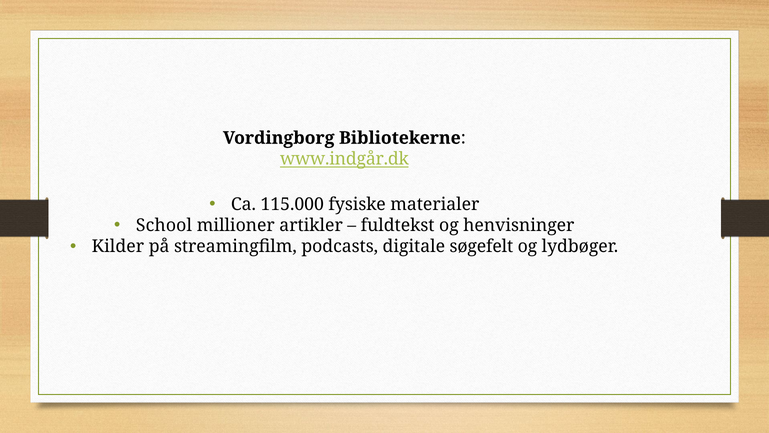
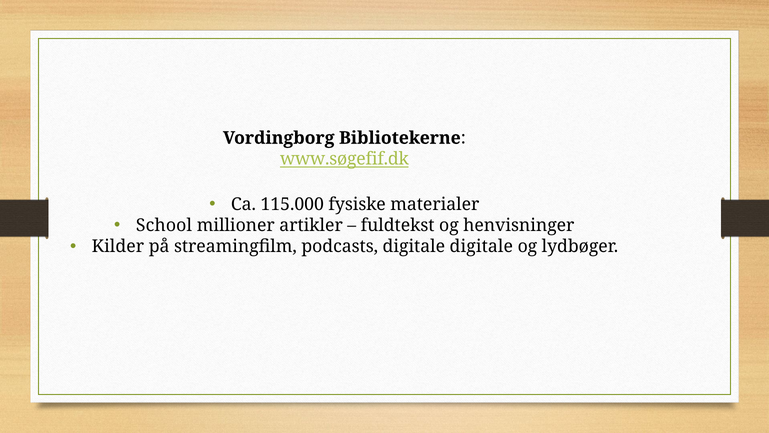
www.indgår.dk: www.indgår.dk -> www.søgefif.dk
digitale søgefelt: søgefelt -> digitale
